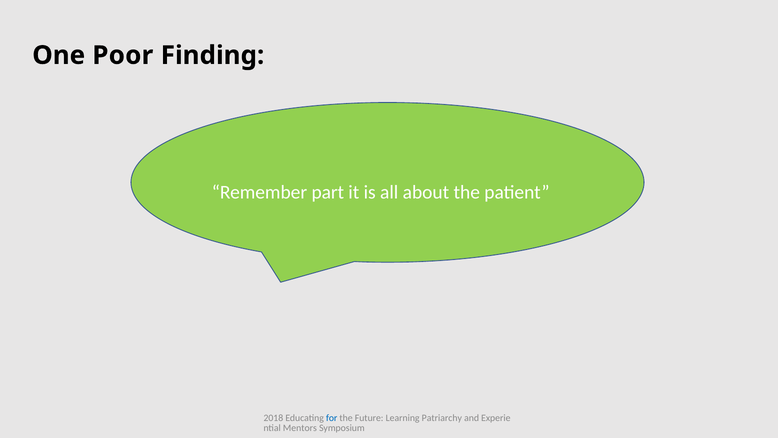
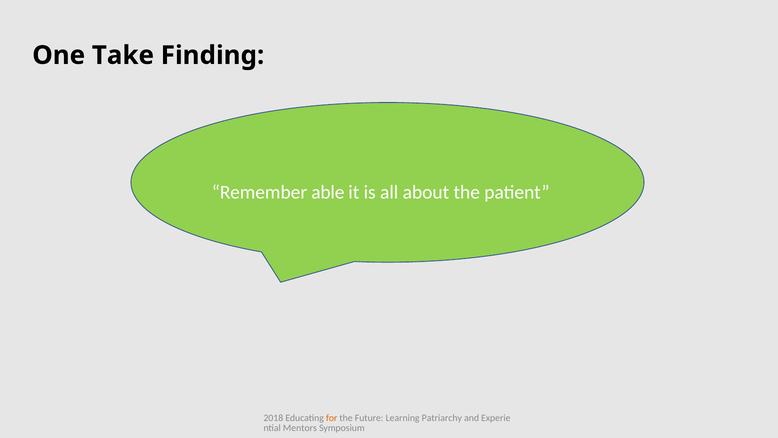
Poor: Poor -> Take
part: part -> able
for colour: blue -> orange
